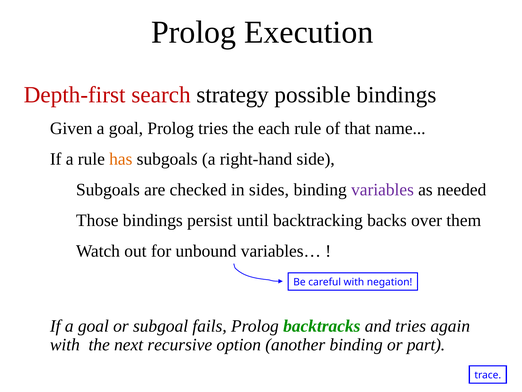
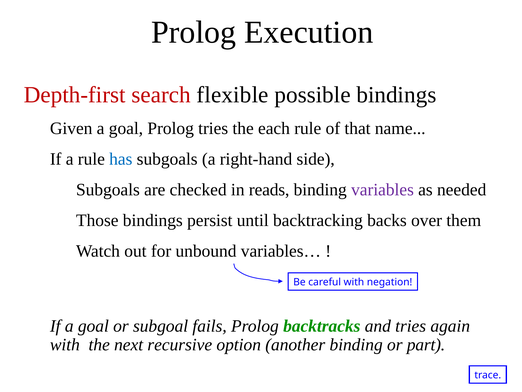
strategy: strategy -> flexible
has colour: orange -> blue
sides: sides -> reads
